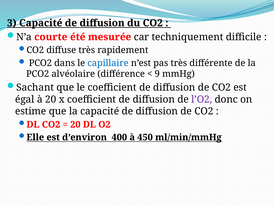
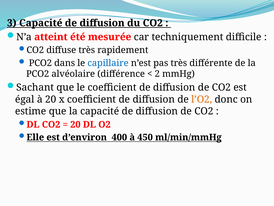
courte: courte -> atteint
9: 9 -> 2
l’O2 colour: purple -> orange
